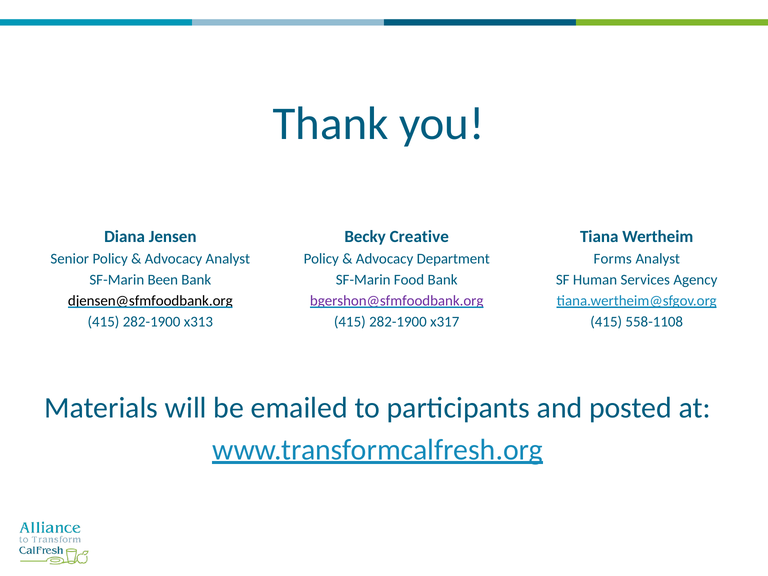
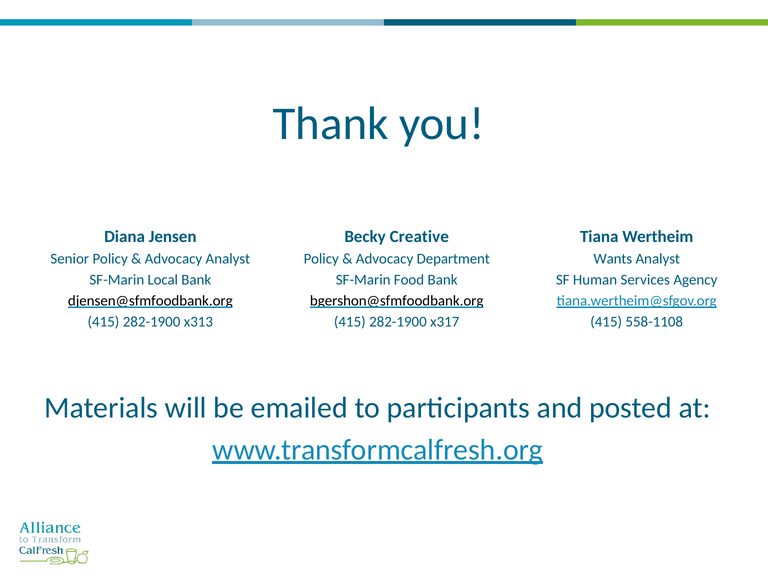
Forms: Forms -> Wants
Been: Been -> Local
bgershon@sfmfoodbank.org colour: purple -> black
